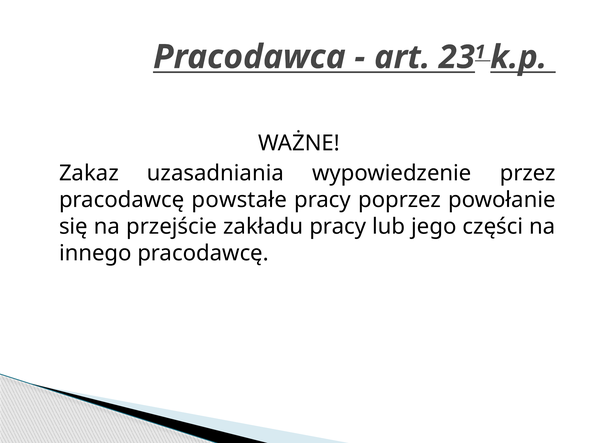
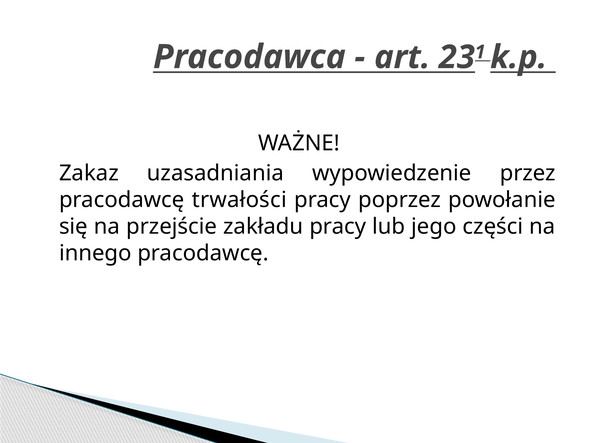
powstałe: powstałe -> trwałości
